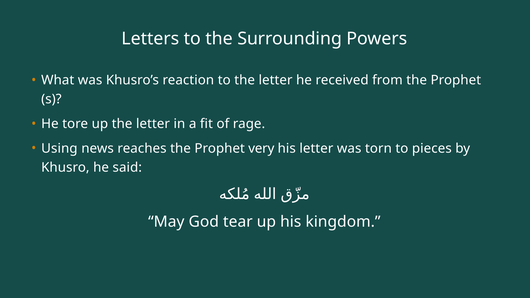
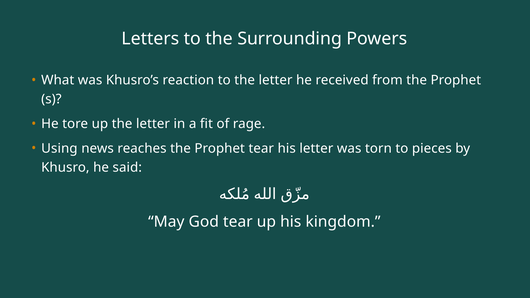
Prophet very: very -> tear
